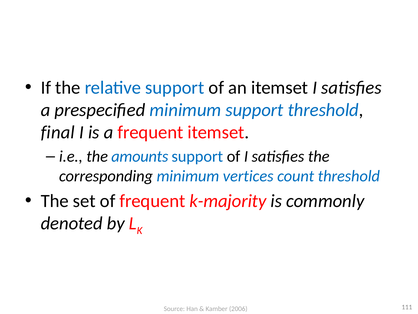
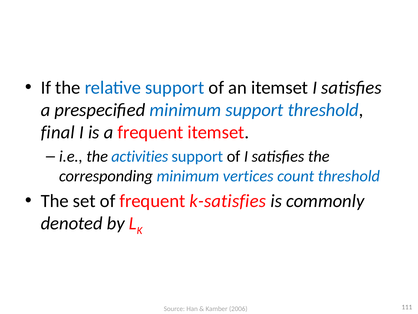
amounts: amounts -> activities
k-majority: k-majority -> k-satisfies
